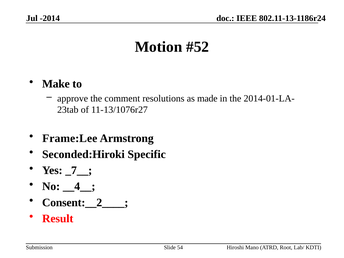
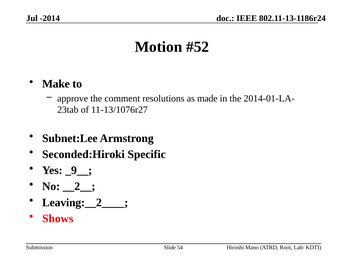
Frame:Lee: Frame:Lee -> Subnet:Lee
_7__: _7__ -> _9__
__4__: __4__ -> __2__
Consent:__2____: Consent:__2____ -> Leaving:__2____
Result: Result -> Shows
